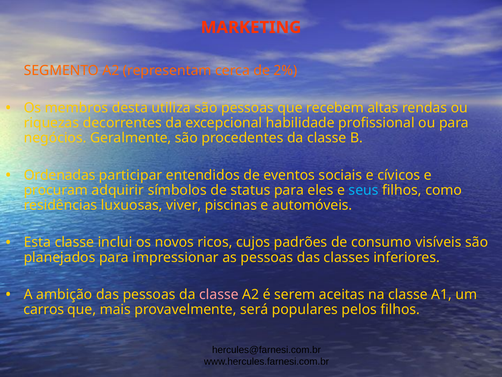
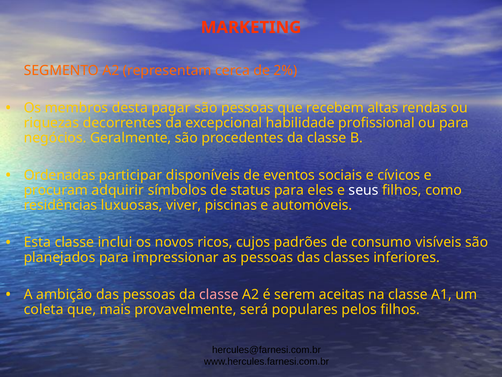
utiliza: utiliza -> pagar
entendidos: entendidos -> disponíveis
seus colour: light blue -> white
carros: carros -> coleta
